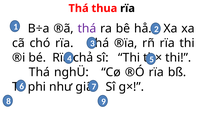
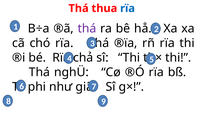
rïa at (128, 8) colour: black -> blue
